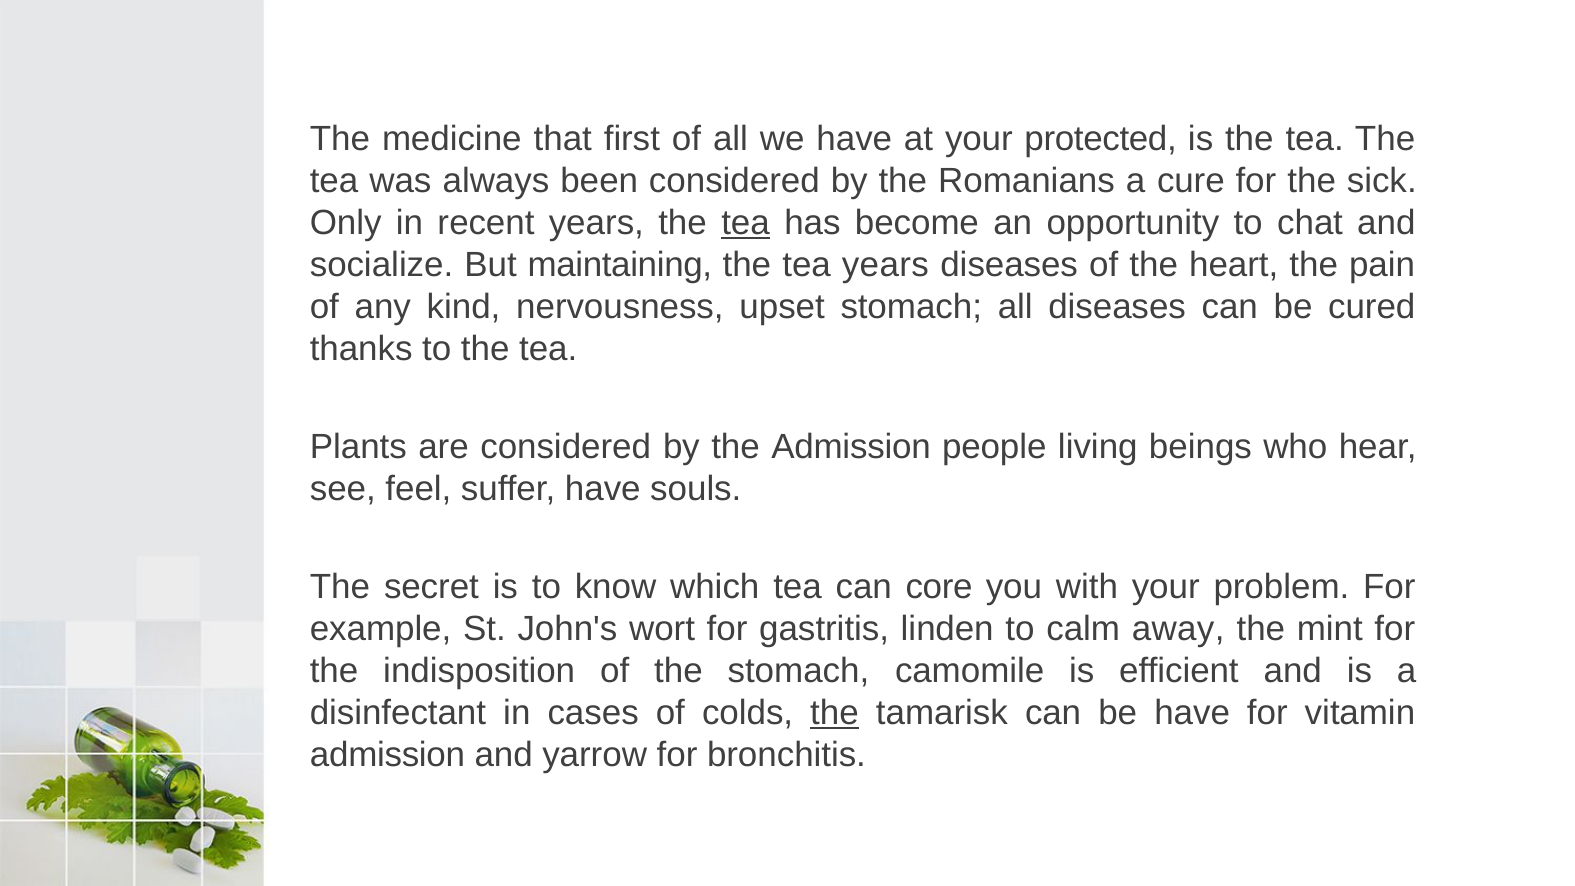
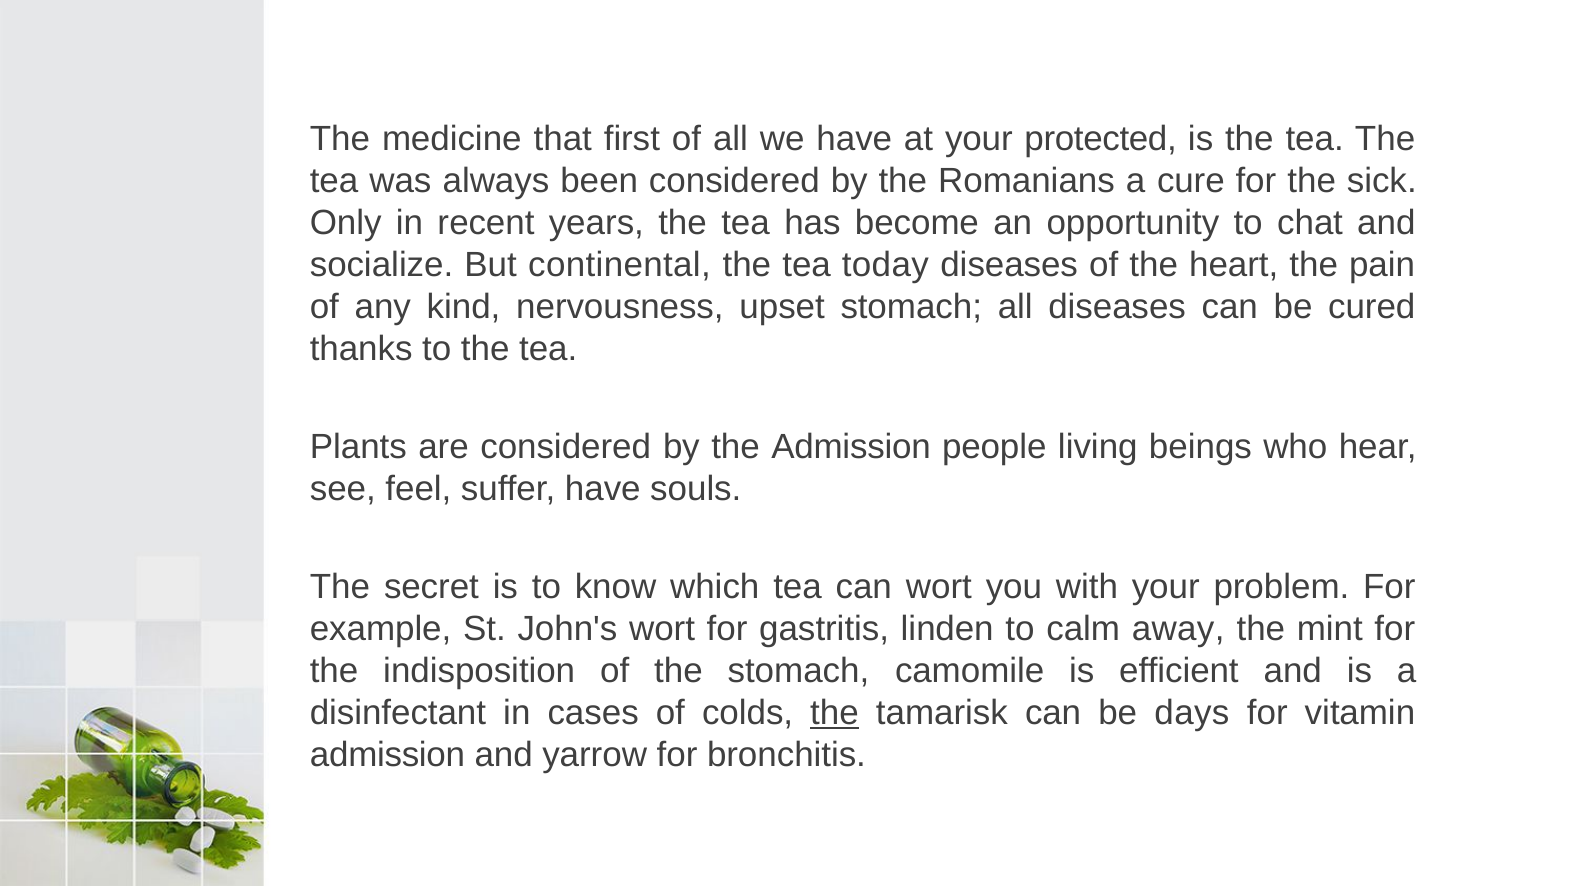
tea at (746, 223) underline: present -> none
maintaining: maintaining -> continental
tea years: years -> today
can core: core -> wort
be have: have -> days
